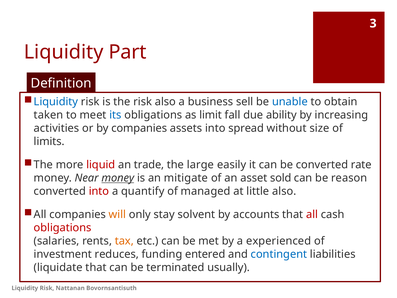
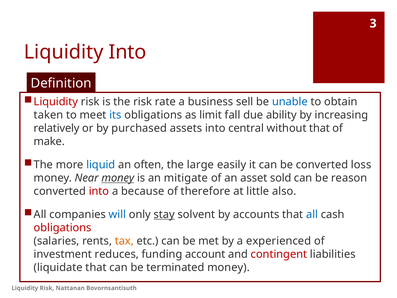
Liquidity Part: Part -> Into
Liquidity at (56, 102) colour: blue -> red
risk also: also -> rate
activities: activities -> relatively
by companies: companies -> purchased
spread: spread -> central
without size: size -> that
limits: limits -> make
liquid colour: red -> blue
trade: trade -> often
rate: rate -> loss
quantify: quantify -> because
managed: managed -> therefore
will colour: orange -> blue
stay underline: none -> present
all at (312, 214) colour: red -> blue
entered: entered -> account
contingent colour: blue -> red
terminated usually: usually -> money
